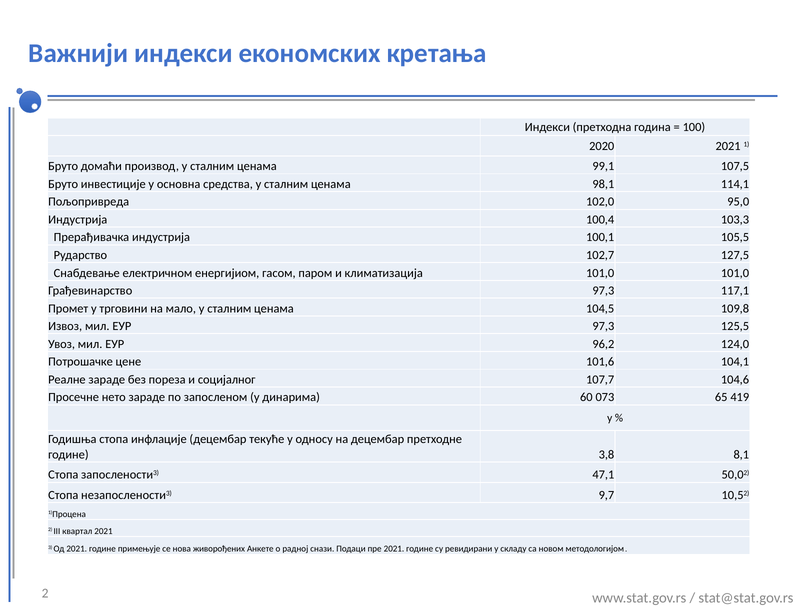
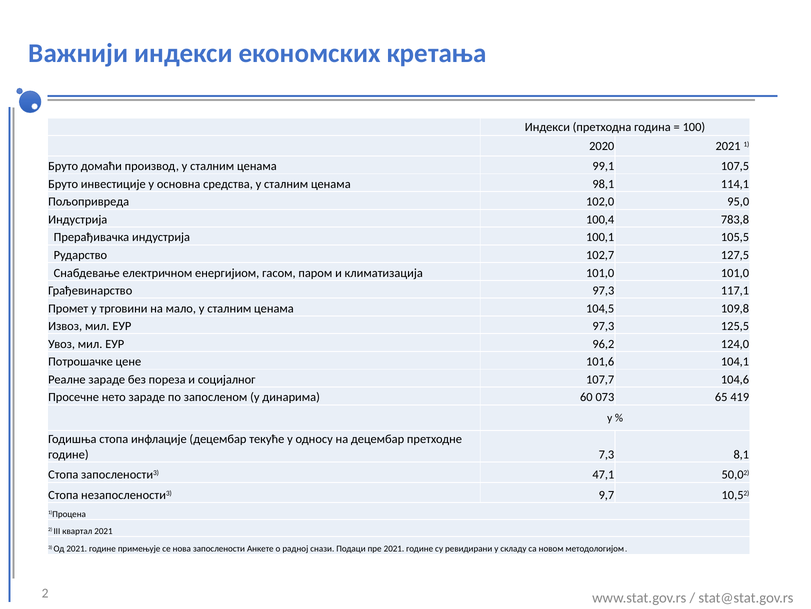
103,3: 103,3 -> 783,8
3,8: 3,8 -> 7,3
живорођених: живорођених -> запослености
